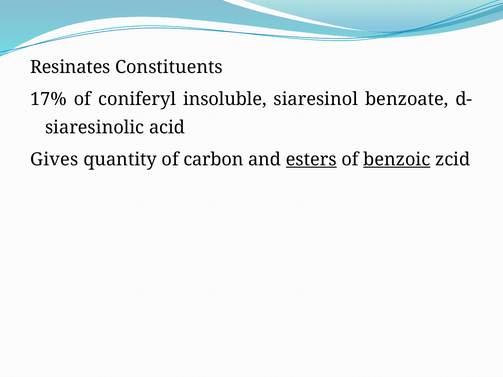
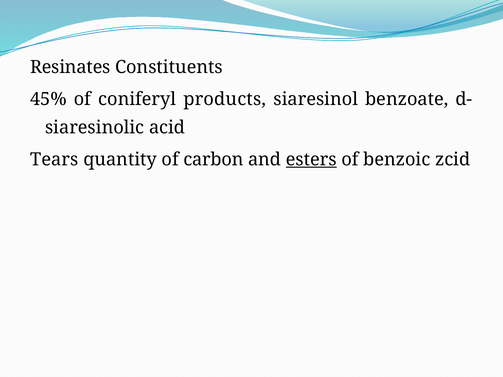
17%: 17% -> 45%
insoluble: insoluble -> products
Gives: Gives -> Tears
benzoic underline: present -> none
